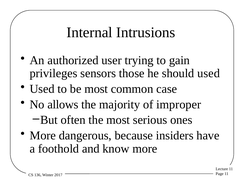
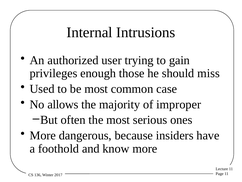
sensors: sensors -> enough
should used: used -> miss
